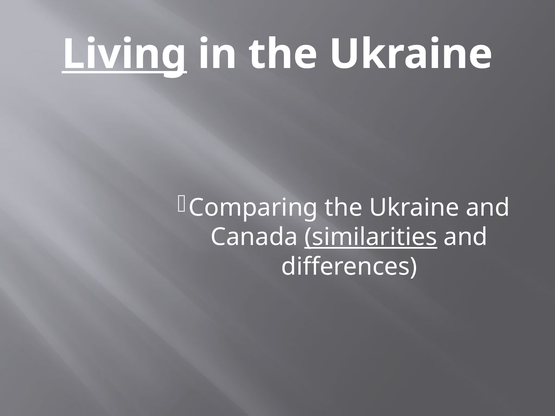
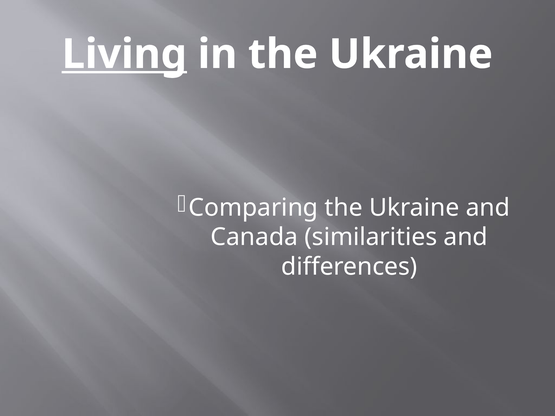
similarities underline: present -> none
